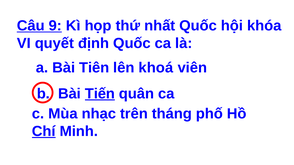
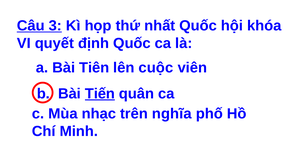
9: 9 -> 3
khoá: khoá -> cuộc
tháng: tháng -> nghĩa
Chí underline: present -> none
